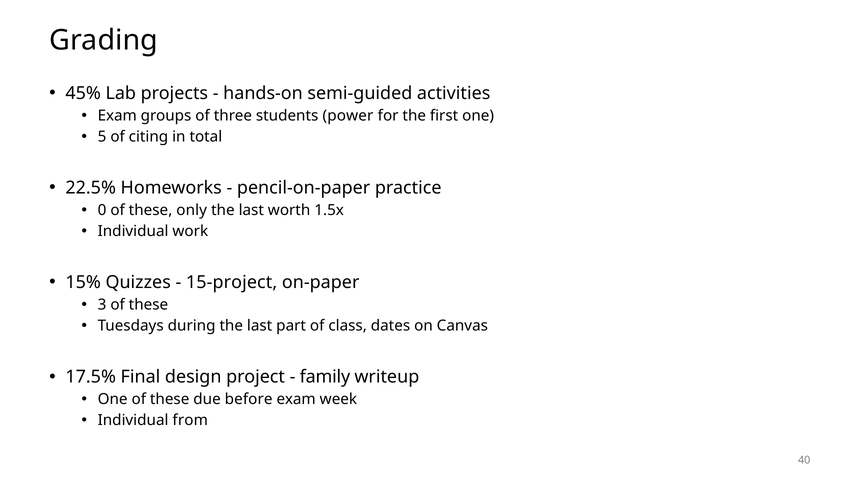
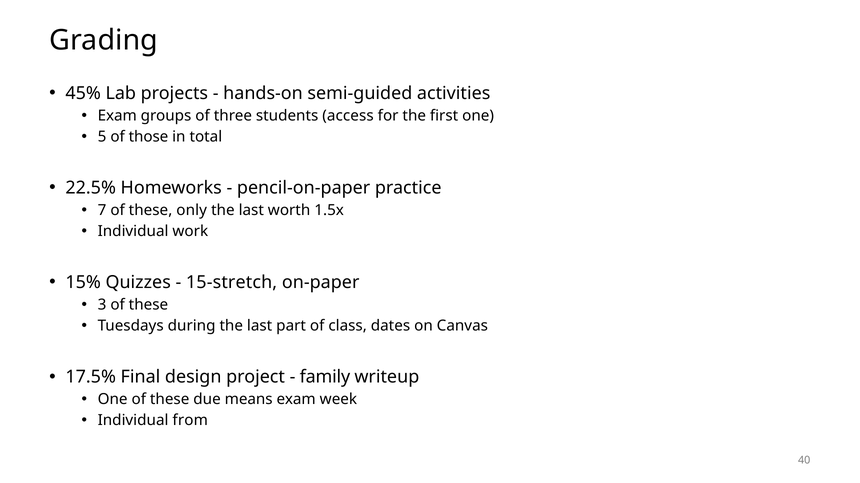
power: power -> access
citing: citing -> those
0: 0 -> 7
15-project: 15-project -> 15-stretch
before: before -> means
